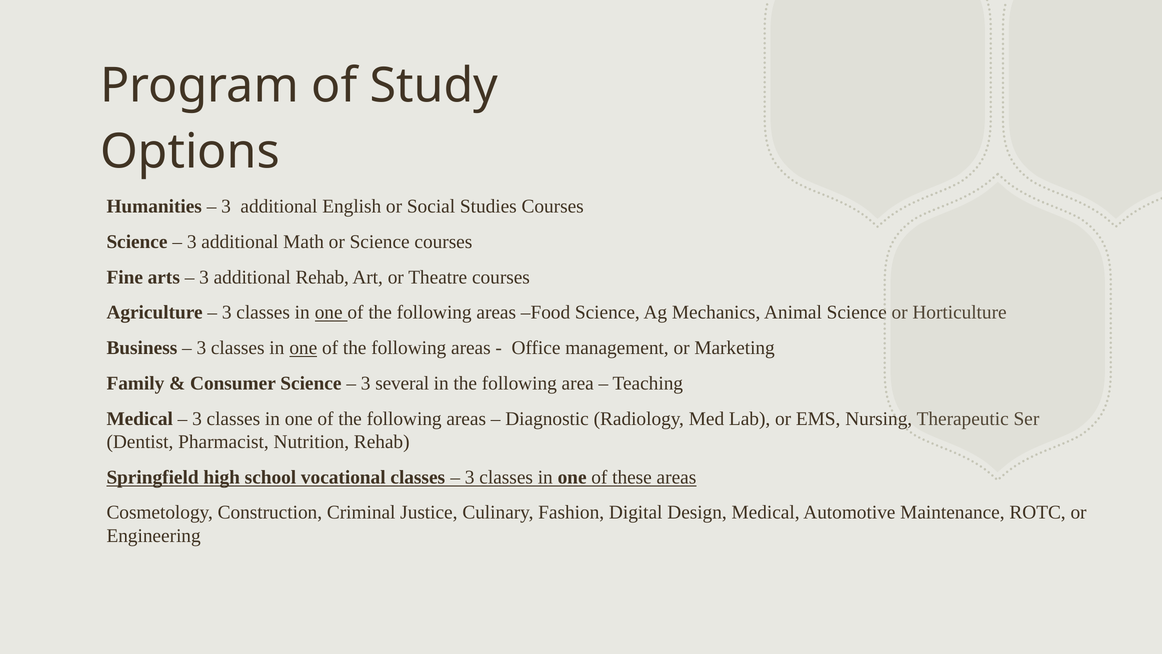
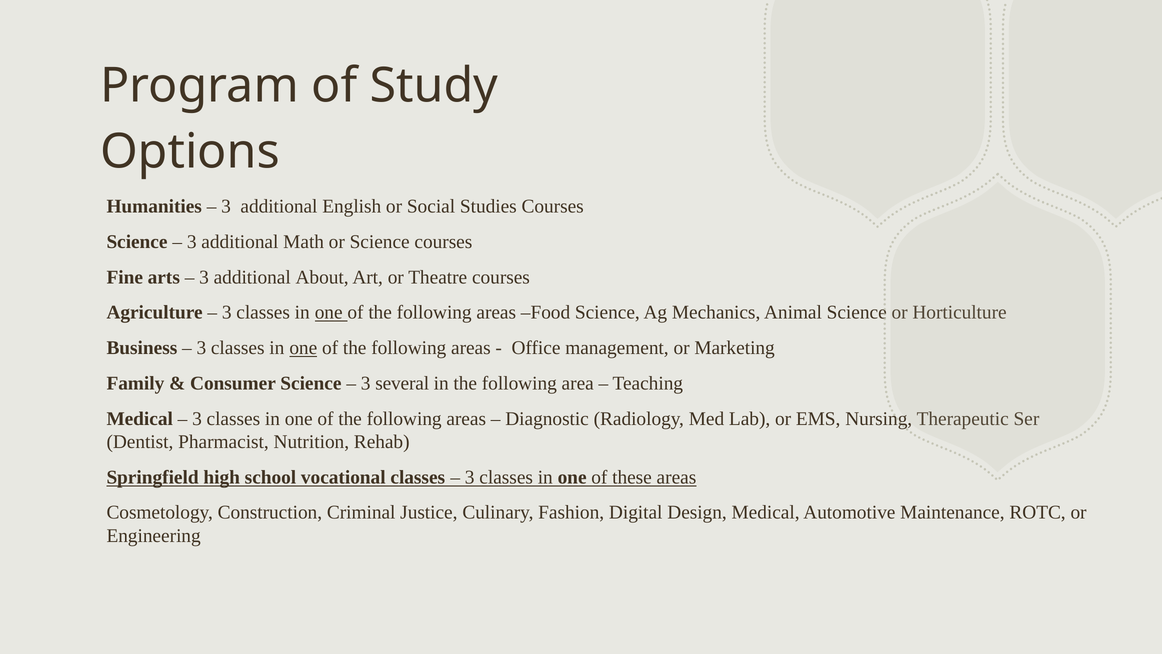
additional Rehab: Rehab -> About
